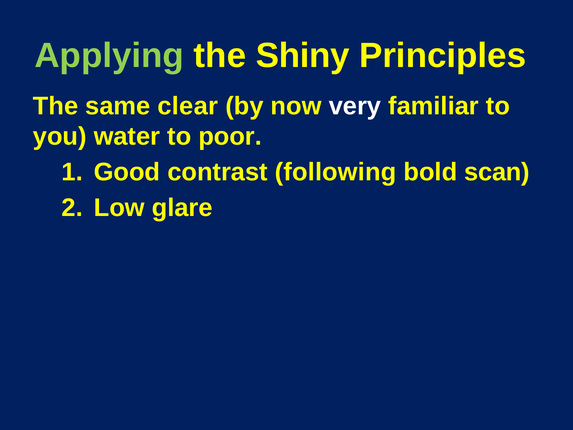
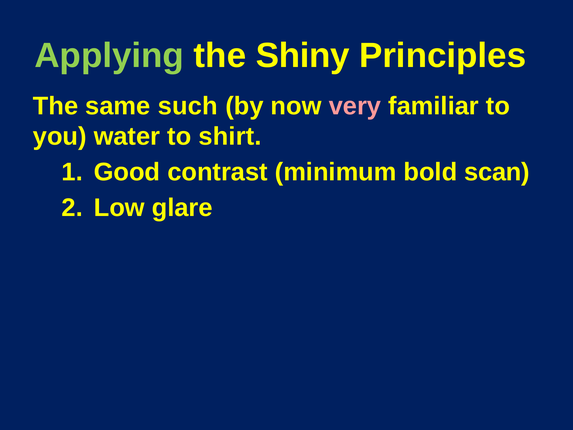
clear: clear -> such
very colour: white -> pink
poor: poor -> shirt
following: following -> minimum
